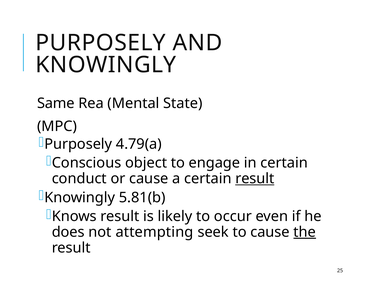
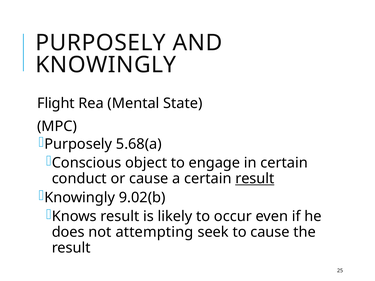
Same: Same -> Flight
4.79(a: 4.79(a -> 5.68(a
5.81(b: 5.81(b -> 9.02(b
the underline: present -> none
